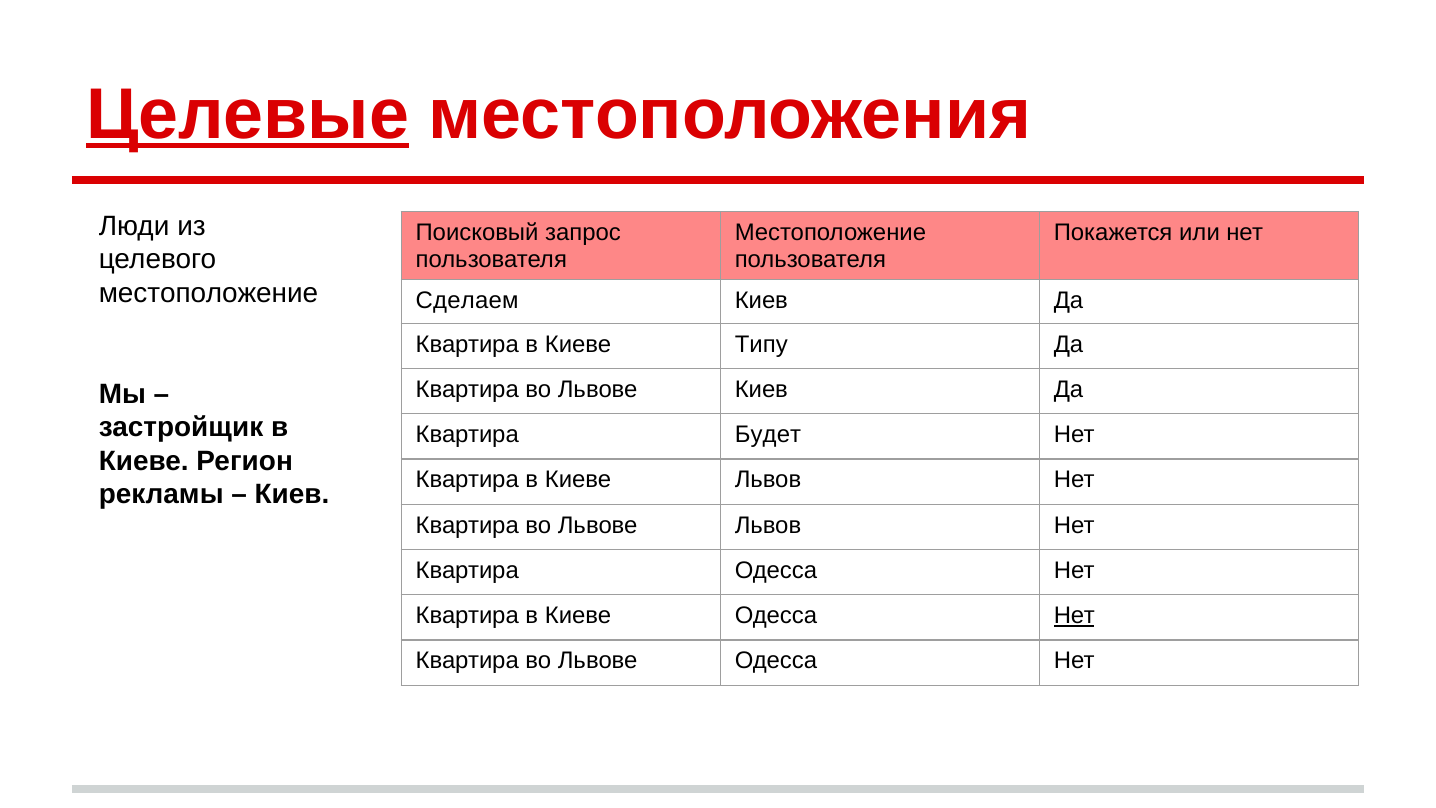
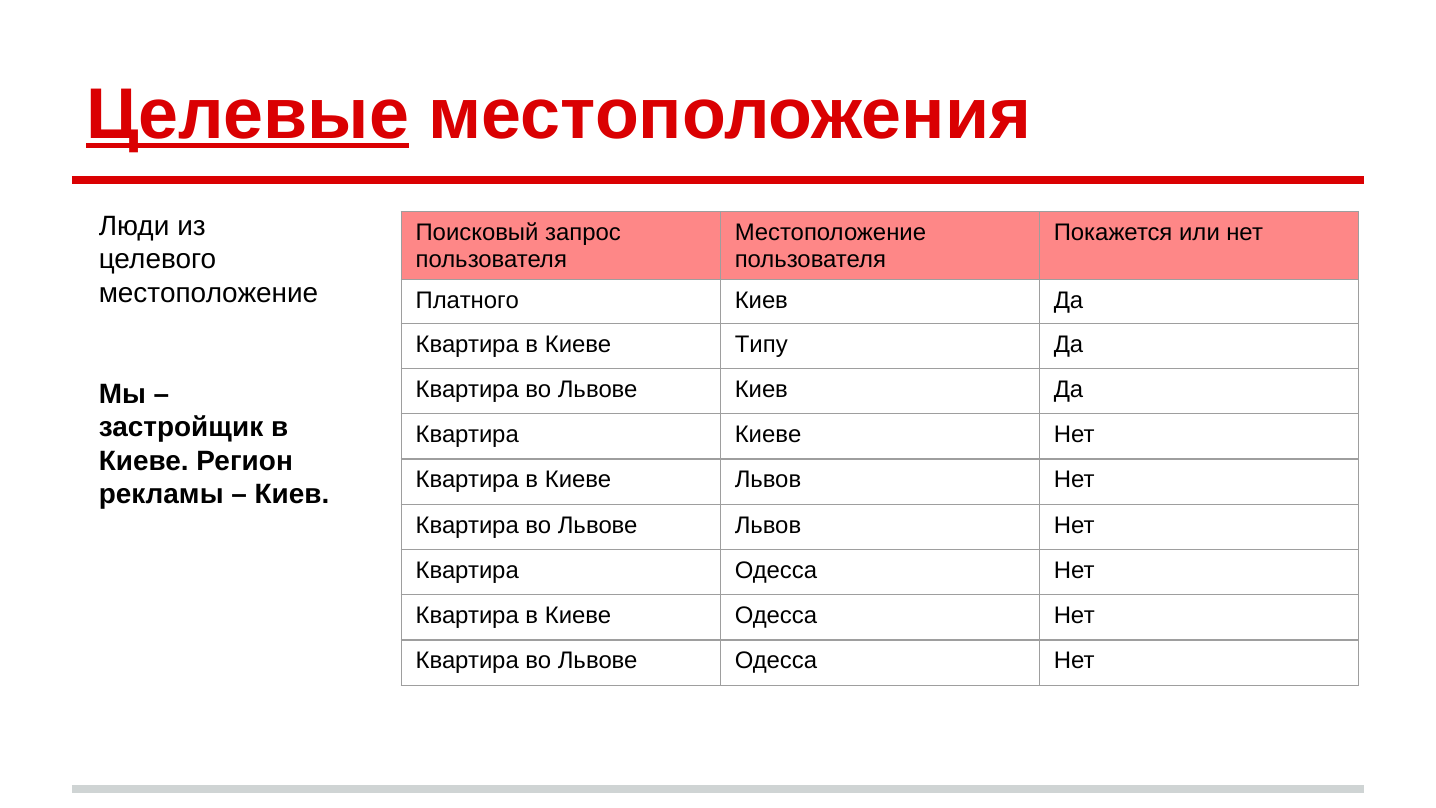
Сделаем: Сделаем -> Платного
Квартира Будет: Будет -> Киеве
Нет at (1074, 616) underline: present -> none
